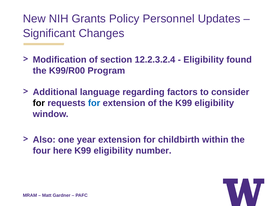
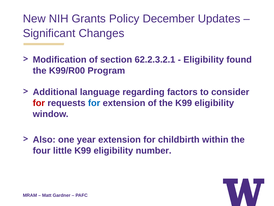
Personnel: Personnel -> December
12.2.3.2.4: 12.2.3.2.4 -> 62.2.3.2.1
for at (39, 103) colour: black -> red
here: here -> little
